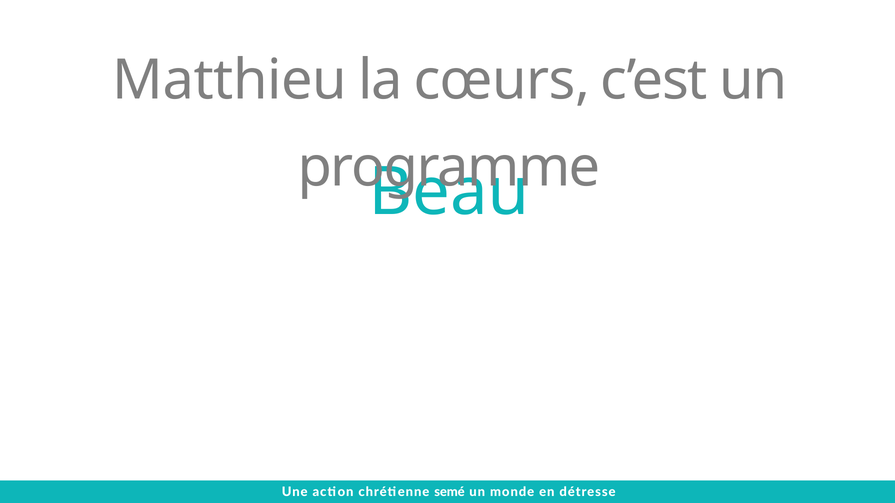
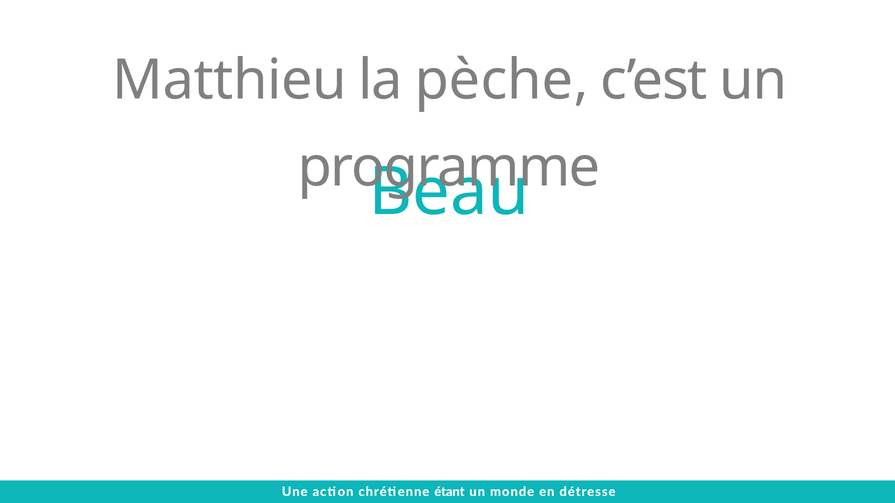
cœurs: cœurs -> pèche
semé: semé -> étant
